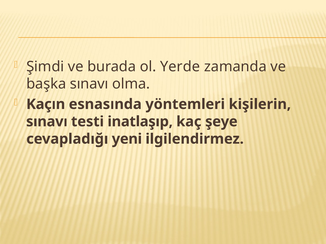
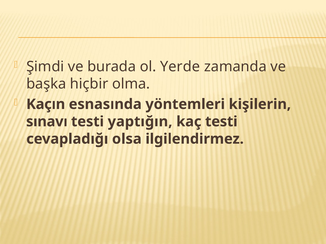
başka sınavı: sınavı -> hiçbir
inatlaşıp: inatlaşıp -> yaptığın
kaç şeye: şeye -> testi
yeni: yeni -> olsa
